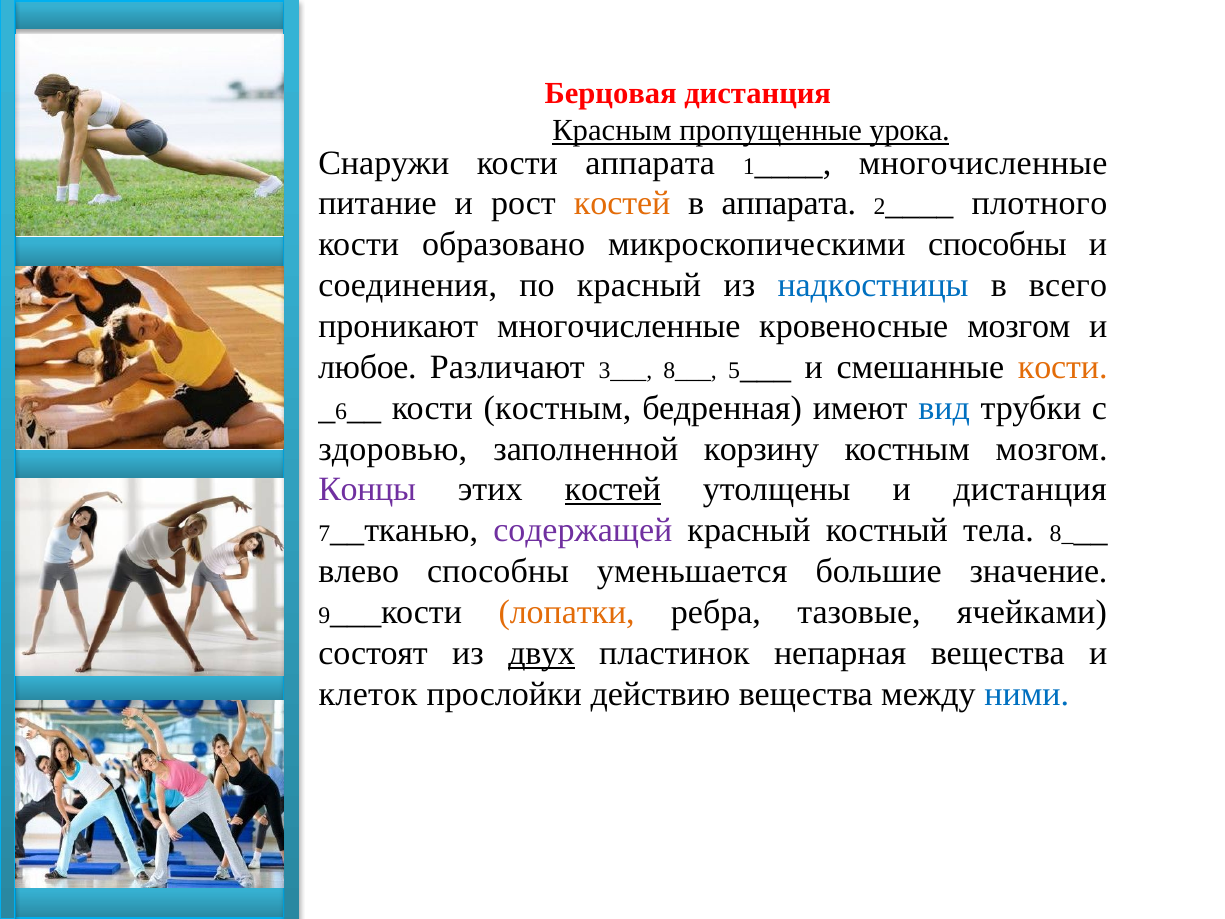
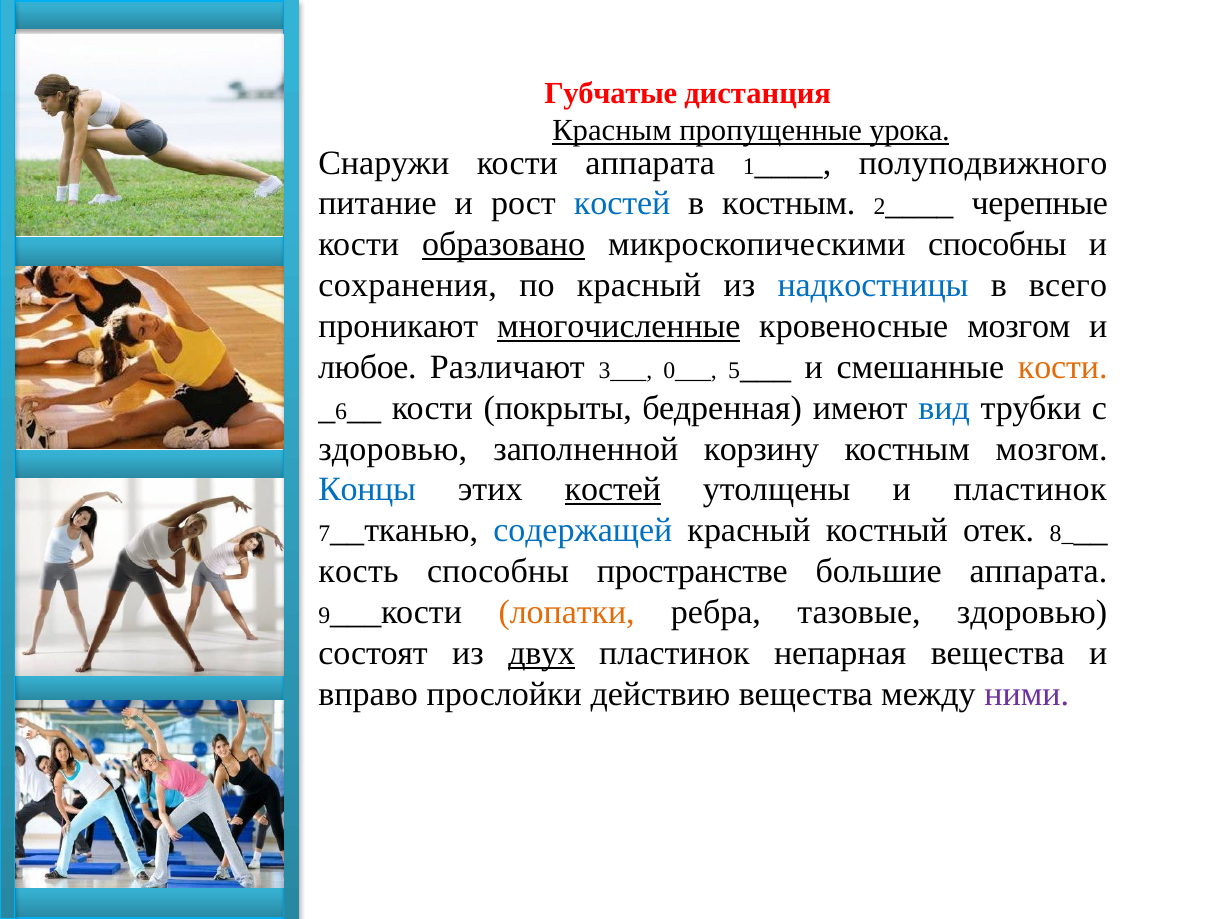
Берцовая: Берцовая -> Губчатые
многочисленные at (983, 163): многочисленные -> полуподвижного
костей at (622, 204) colour: orange -> blue
в аппарата: аппарата -> костным
плотного: плотного -> черепные
образовано underline: none -> present
соединения: соединения -> сохранения
многочисленные at (619, 326) underline: none -> present
8___: 8___ -> 0___
кости костным: костным -> покрыты
Концы colour: purple -> blue
и дистанция: дистанция -> пластинок
содержащей colour: purple -> blue
тела: тела -> отек
влево: влево -> кость
уменьшается: уменьшается -> пространстве
большие значение: значение -> аппарата
тазовые ячейками: ячейками -> здоровью
клеток: клеток -> вправо
ними colour: blue -> purple
